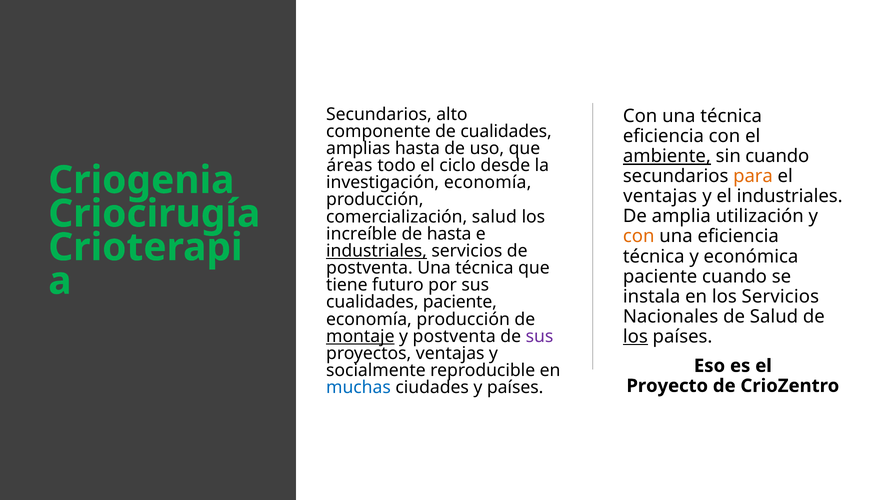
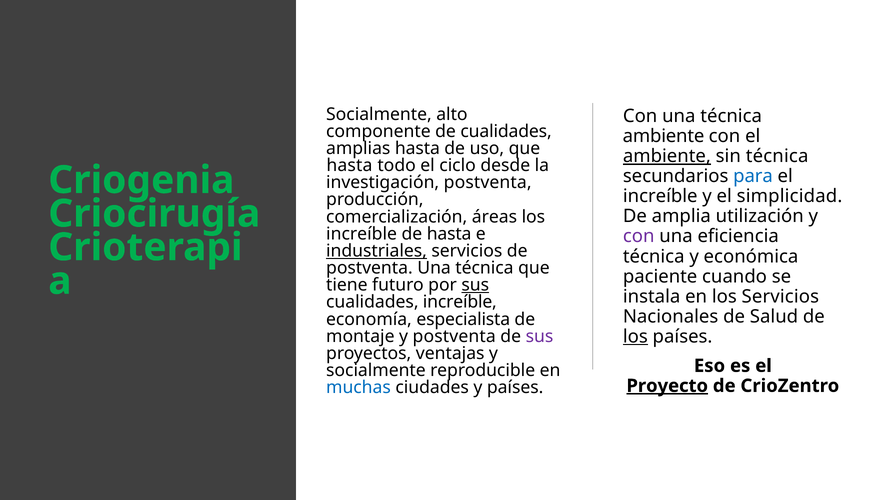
Secundarios at (379, 114): Secundarios -> Socialmente
eficiencia at (663, 136): eficiencia -> ambiente
sin cuando: cuando -> técnica
áreas at (349, 165): áreas -> hasta
para colour: orange -> blue
investigación economía: economía -> postventa
ventajas at (660, 196): ventajas -> increíble
el industriales: industriales -> simplicidad
comercialización salud: salud -> áreas
con at (639, 236) colour: orange -> purple
sus at (475, 285) underline: none -> present
cualidades paciente: paciente -> increíble
producción at (463, 319): producción -> especialista
montaje underline: present -> none
Proyecto underline: none -> present
